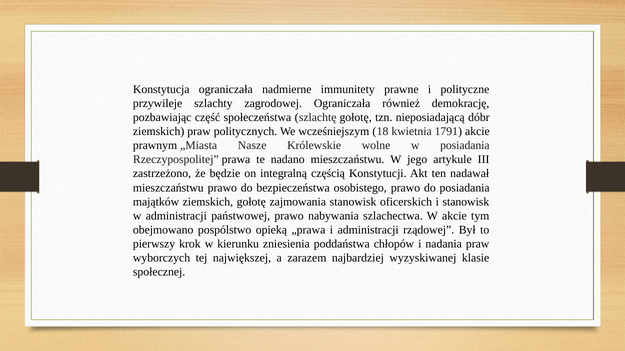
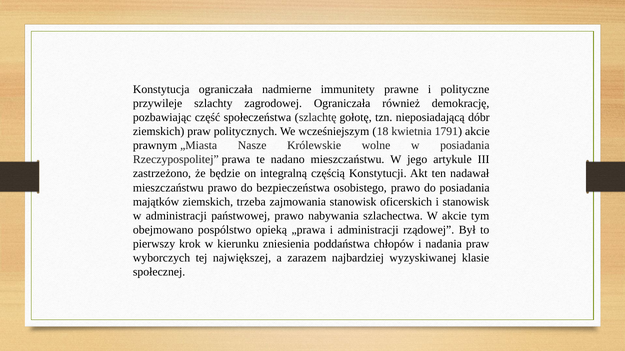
ziemskich gołotę: gołotę -> trzeba
